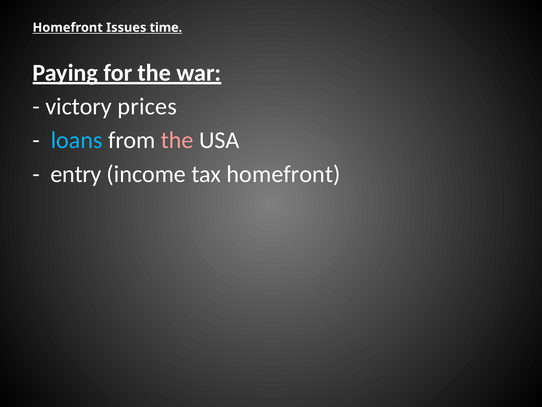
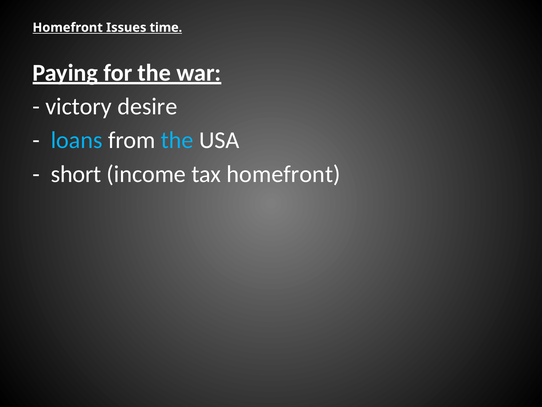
prices: prices -> desire
the at (177, 140) colour: pink -> light blue
entry: entry -> short
